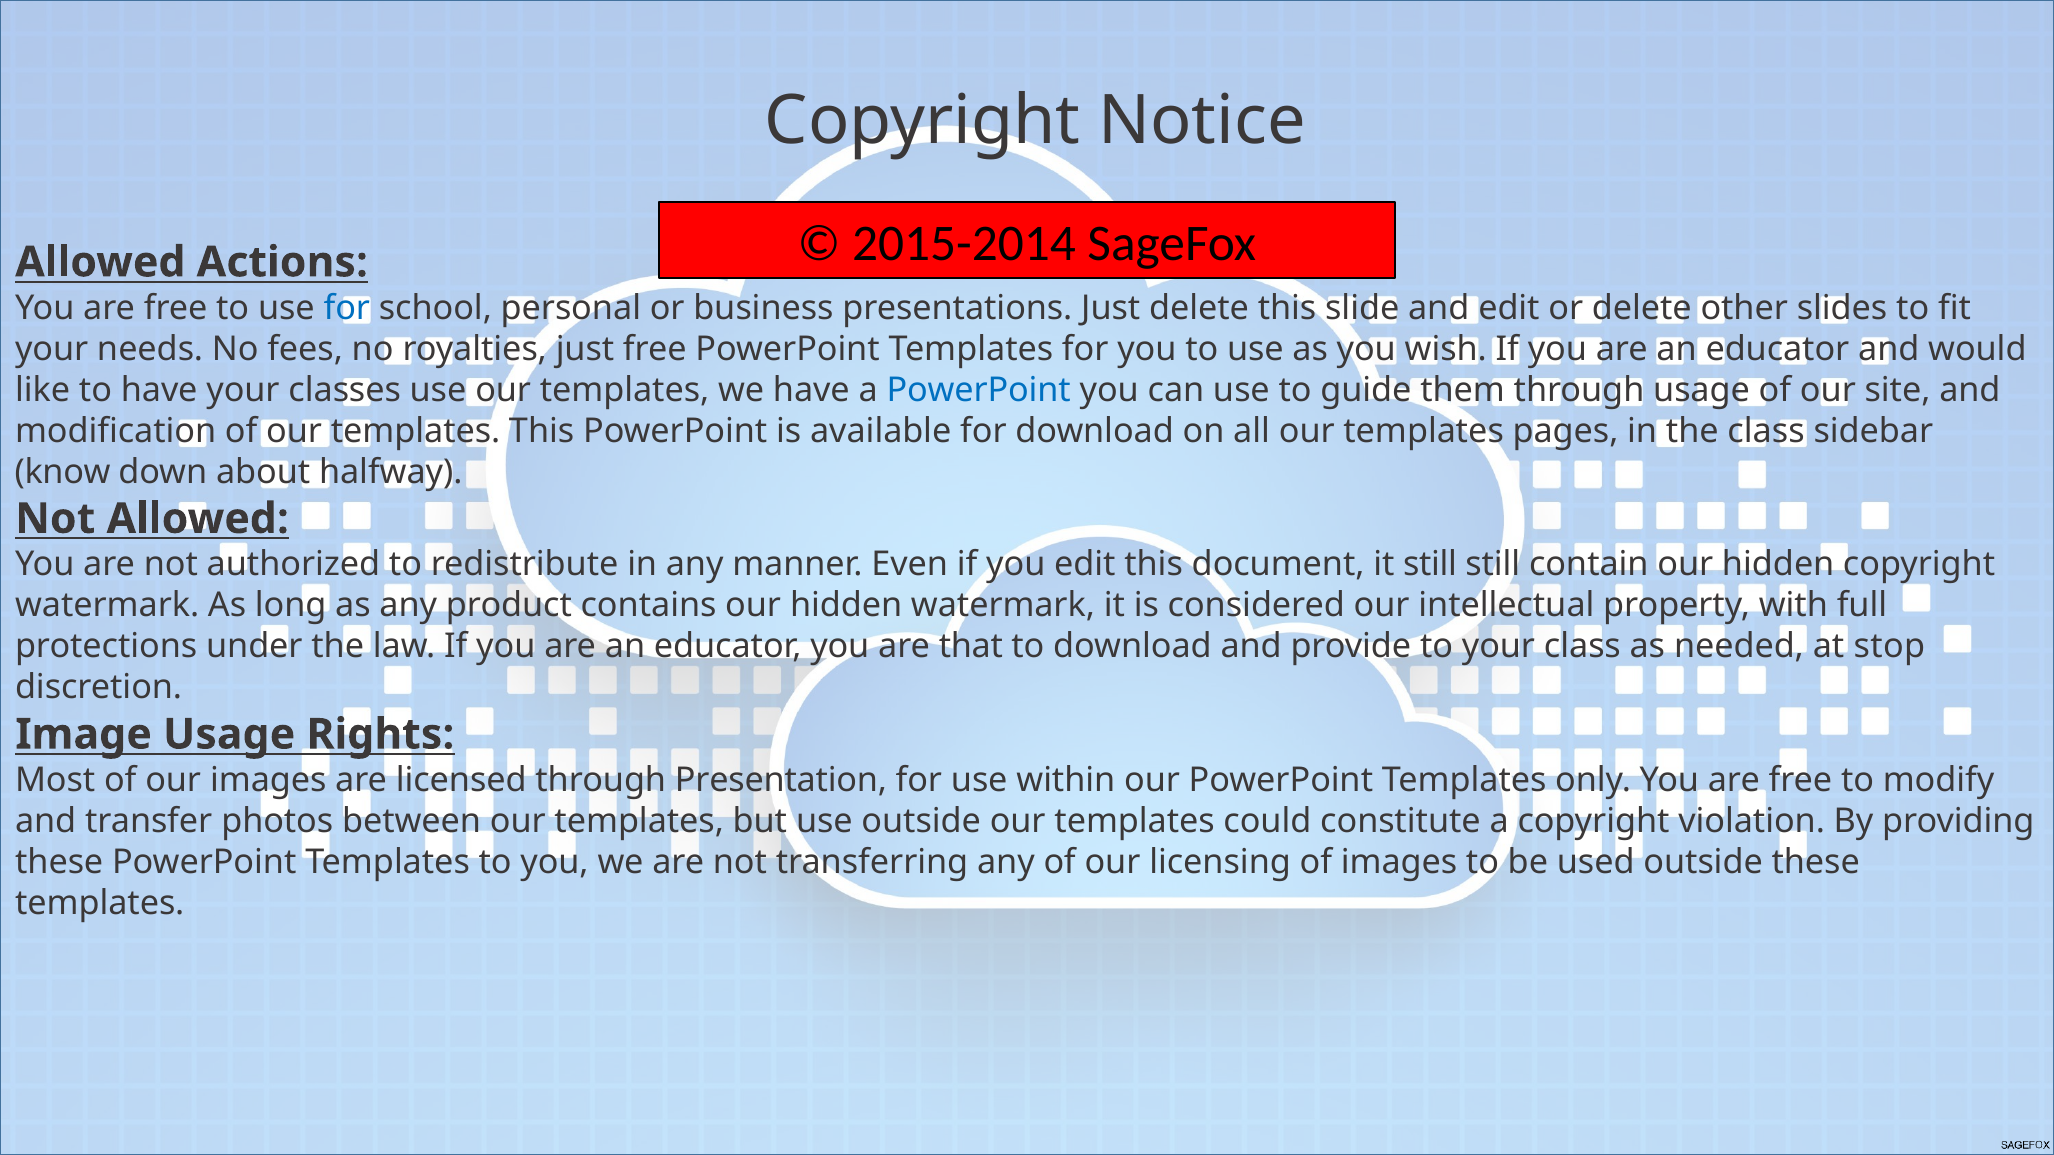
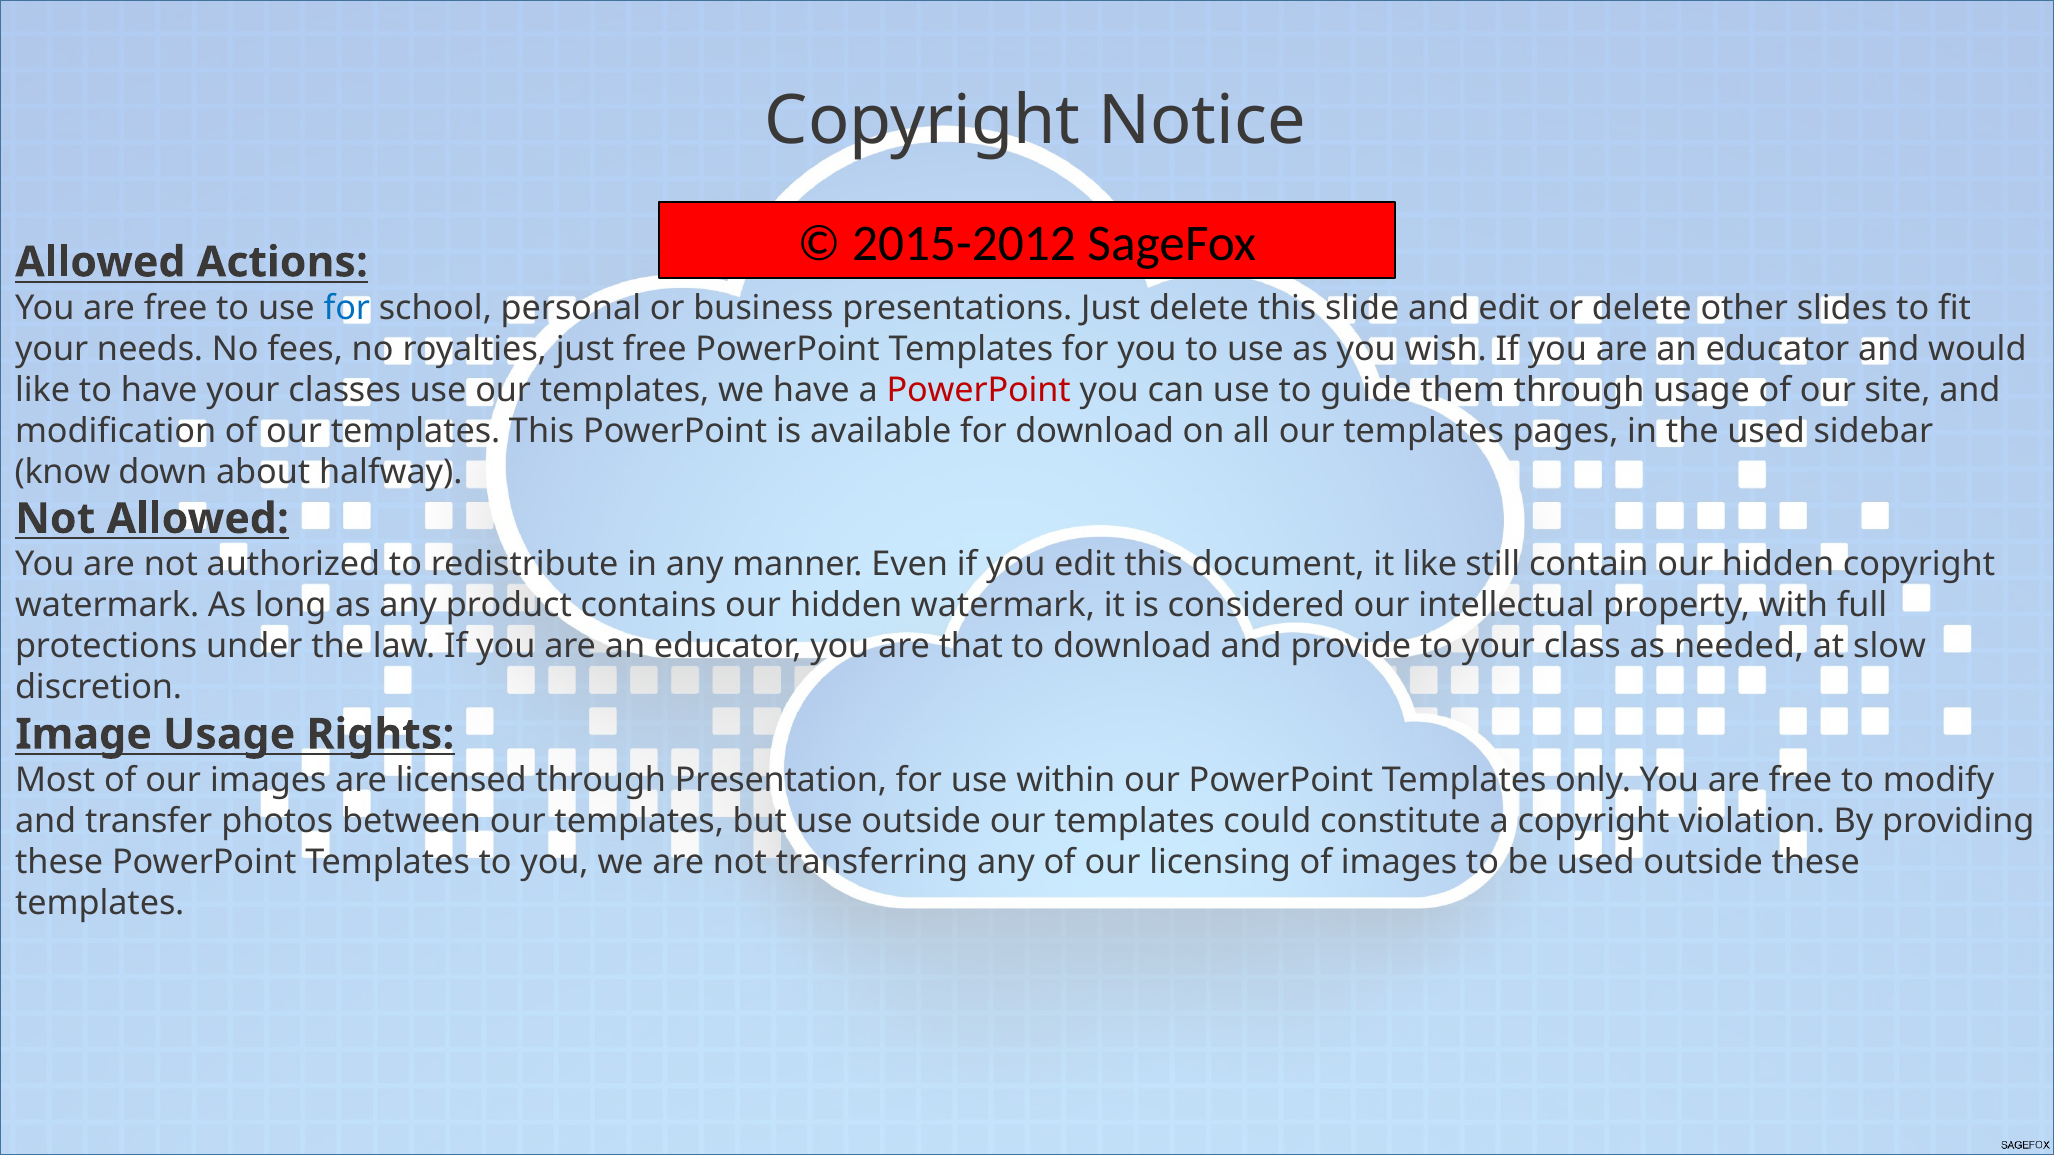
2015-2014: 2015-2014 -> 2015-2012
PowerPoint at (979, 390) colour: blue -> red
the class: class -> used
it still: still -> like
stop: stop -> slow
